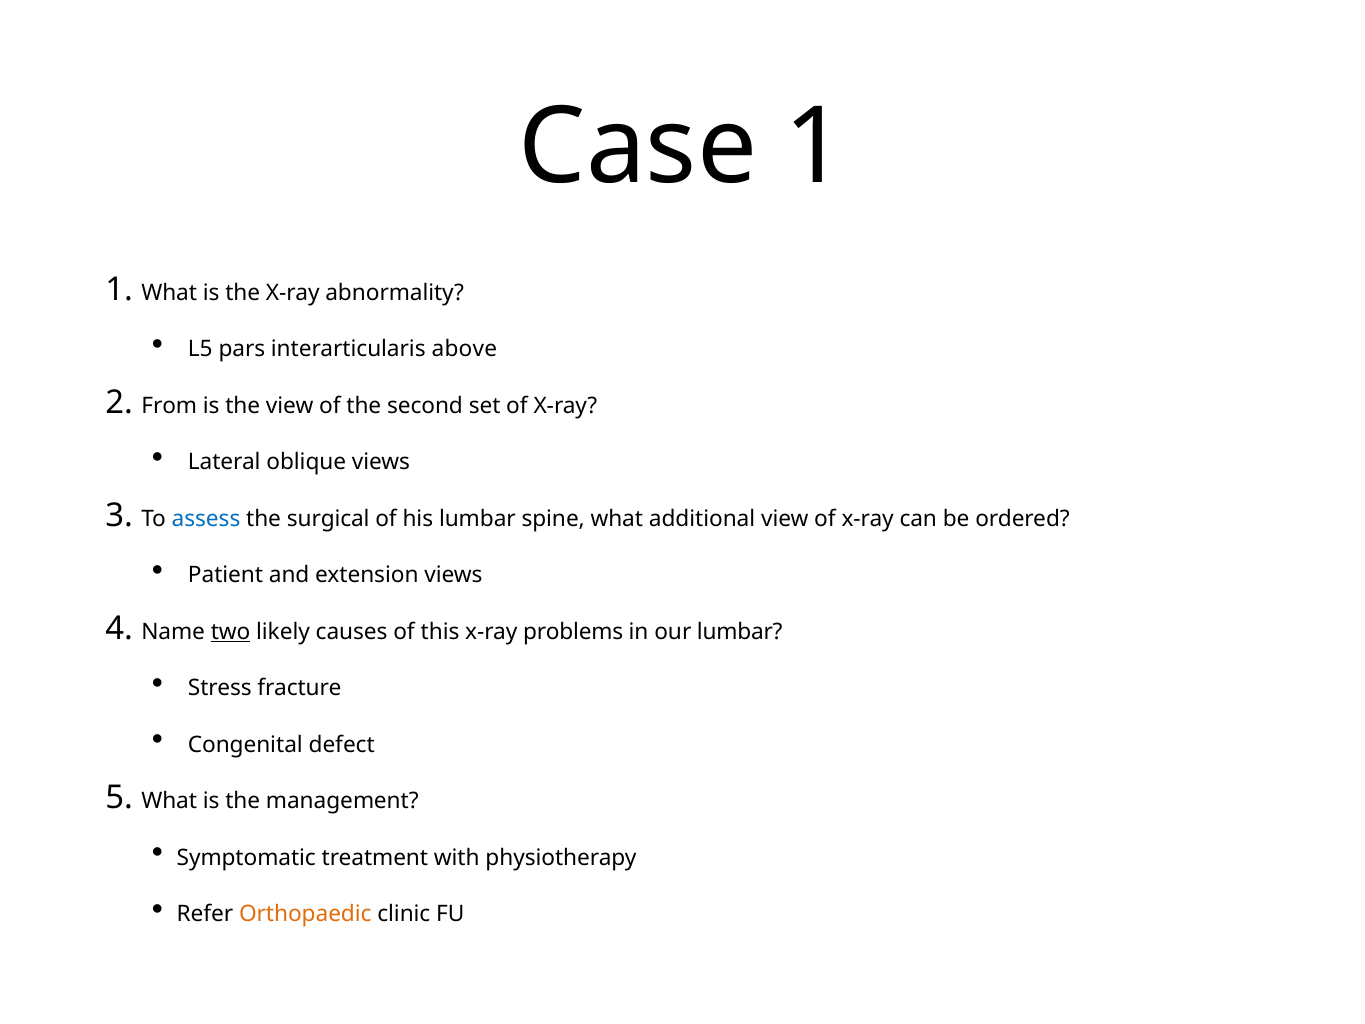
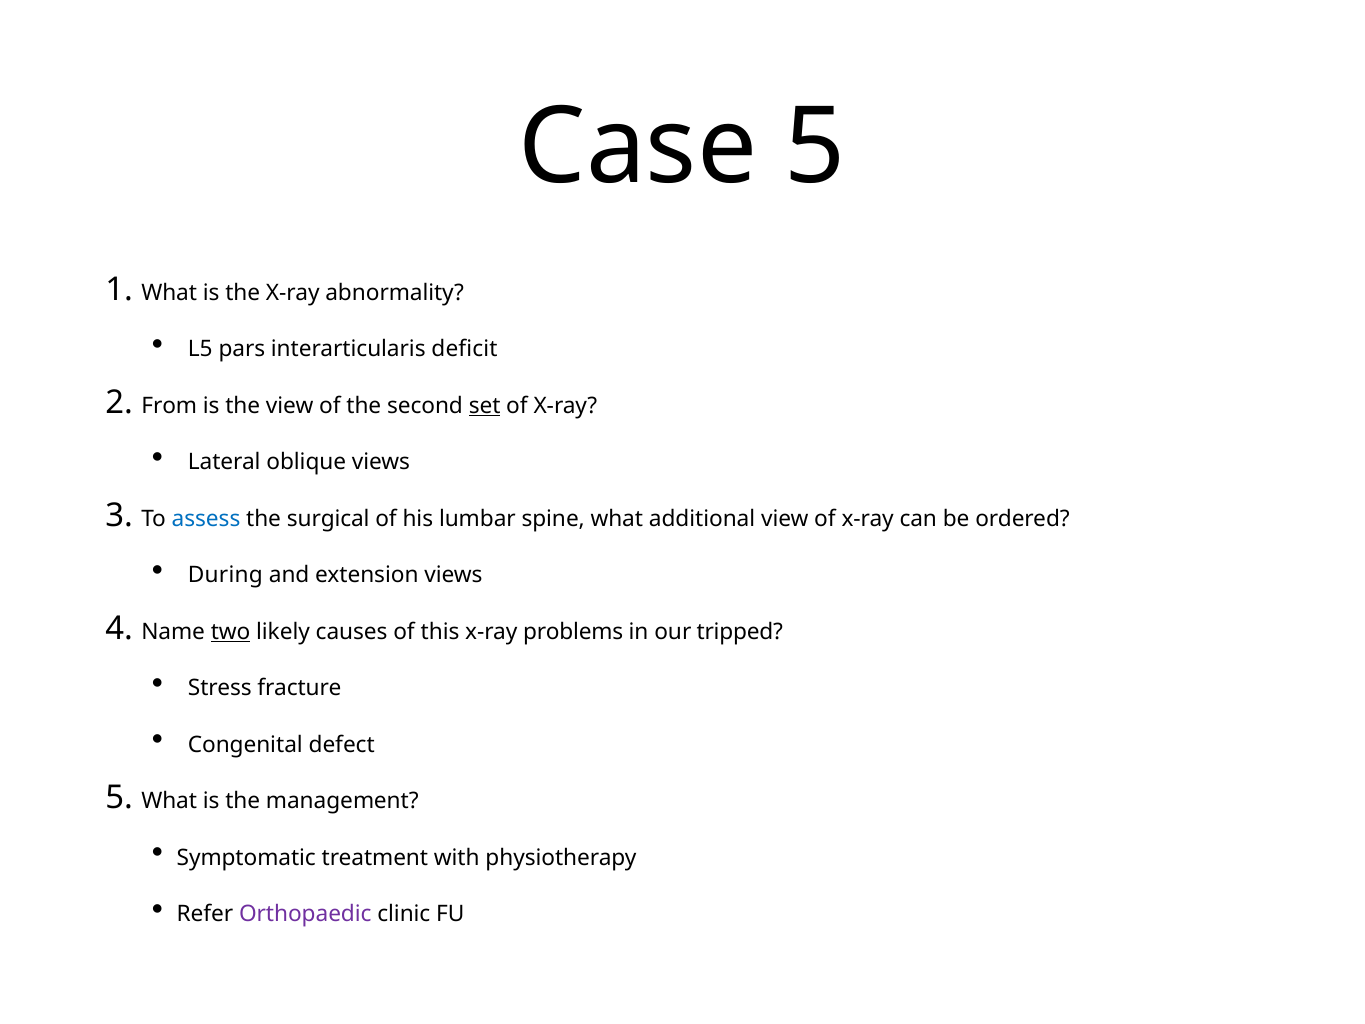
Case 1: 1 -> 5
above: above -> deficit
set underline: none -> present
Patient: Patient -> During
our lumbar: lumbar -> tripped
Orthopaedic colour: orange -> purple
